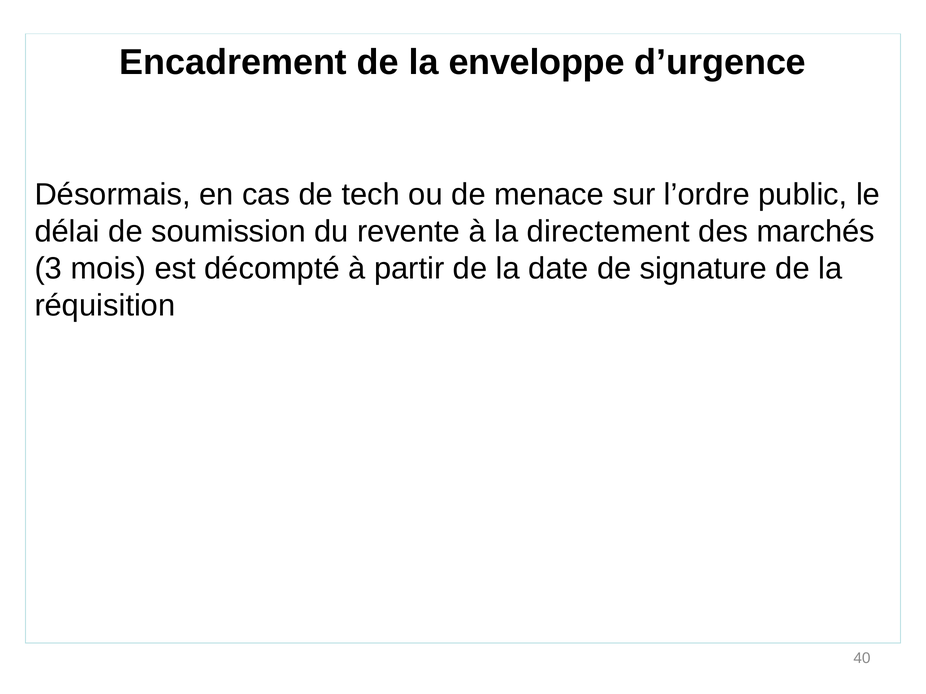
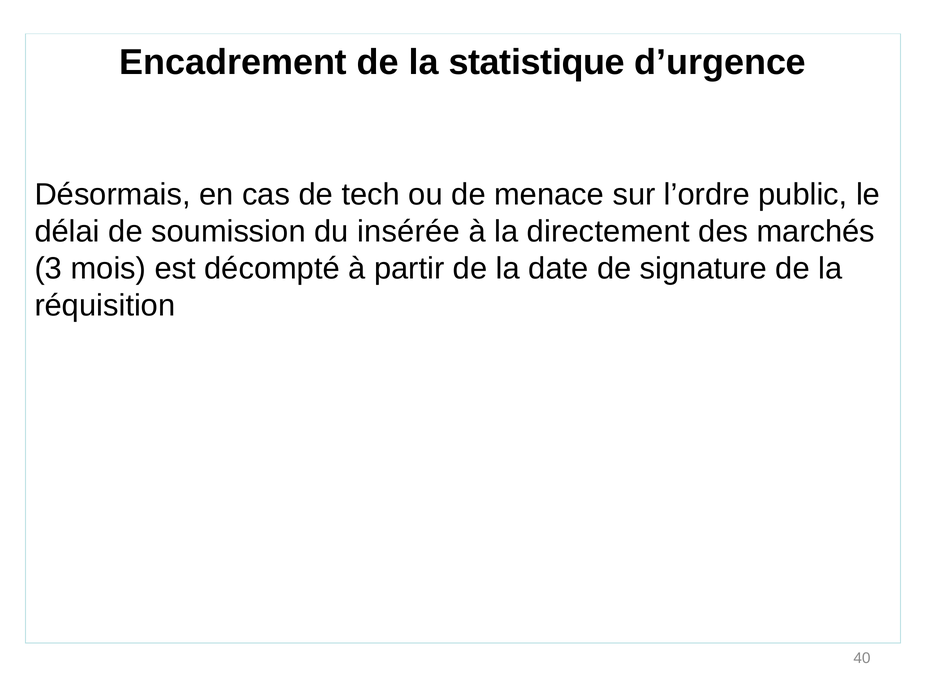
enveloppe: enveloppe -> statistique
revente: revente -> insérée
